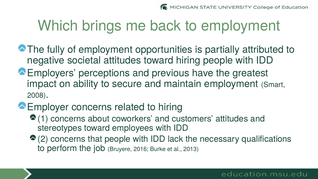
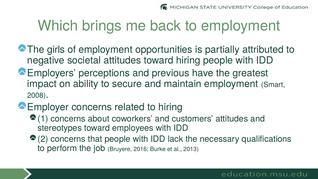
fully: fully -> girls
